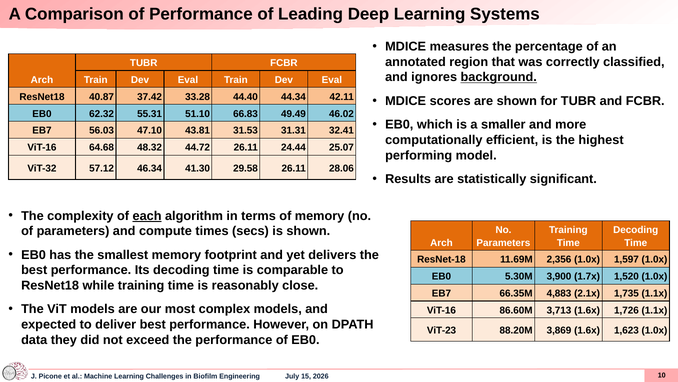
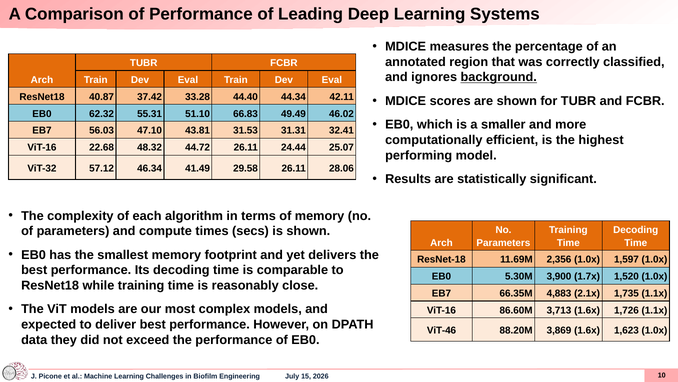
64.68: 64.68 -> 22.68
41.30: 41.30 -> 41.49
each underline: present -> none
ViT-23: ViT-23 -> ViT-46
